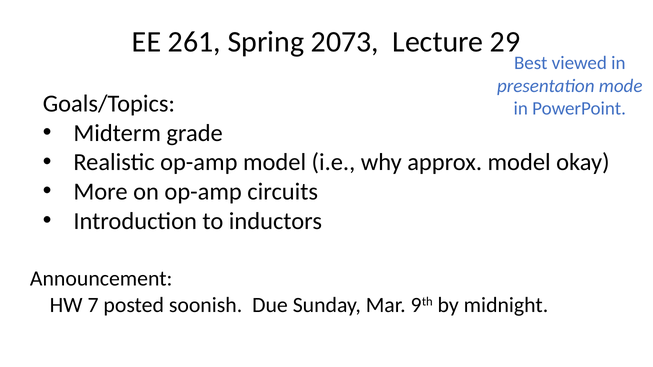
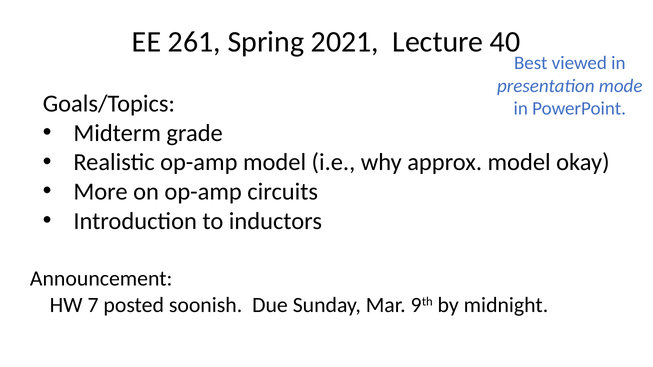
2073: 2073 -> 2021
29: 29 -> 40
